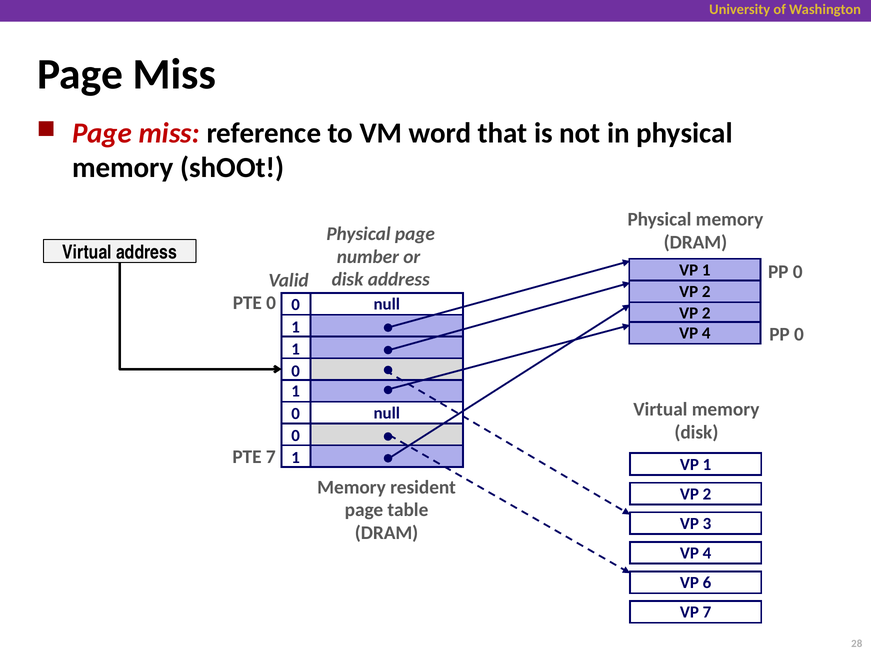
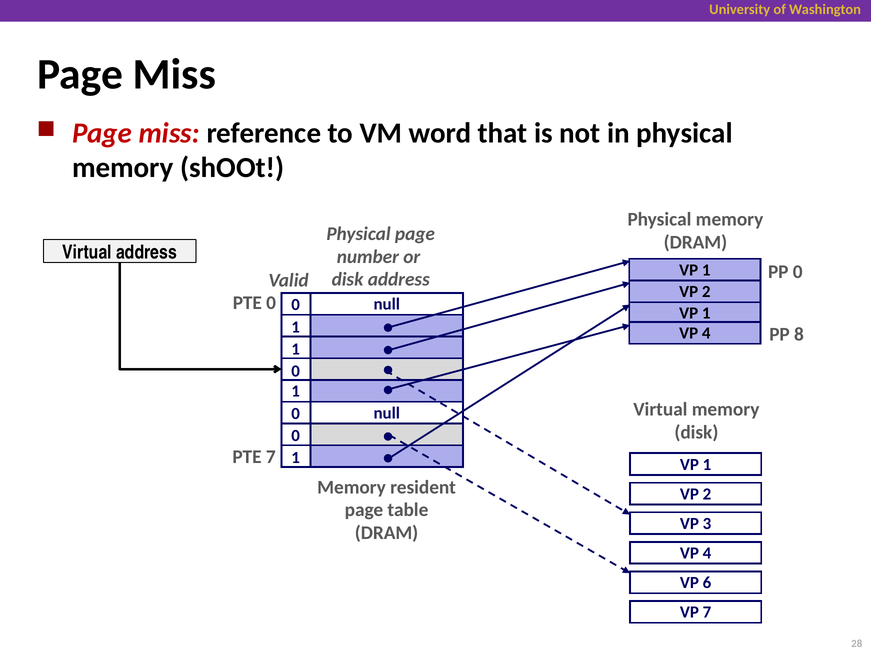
2 at (706, 313): 2 -> 1
0 at (799, 335): 0 -> 8
